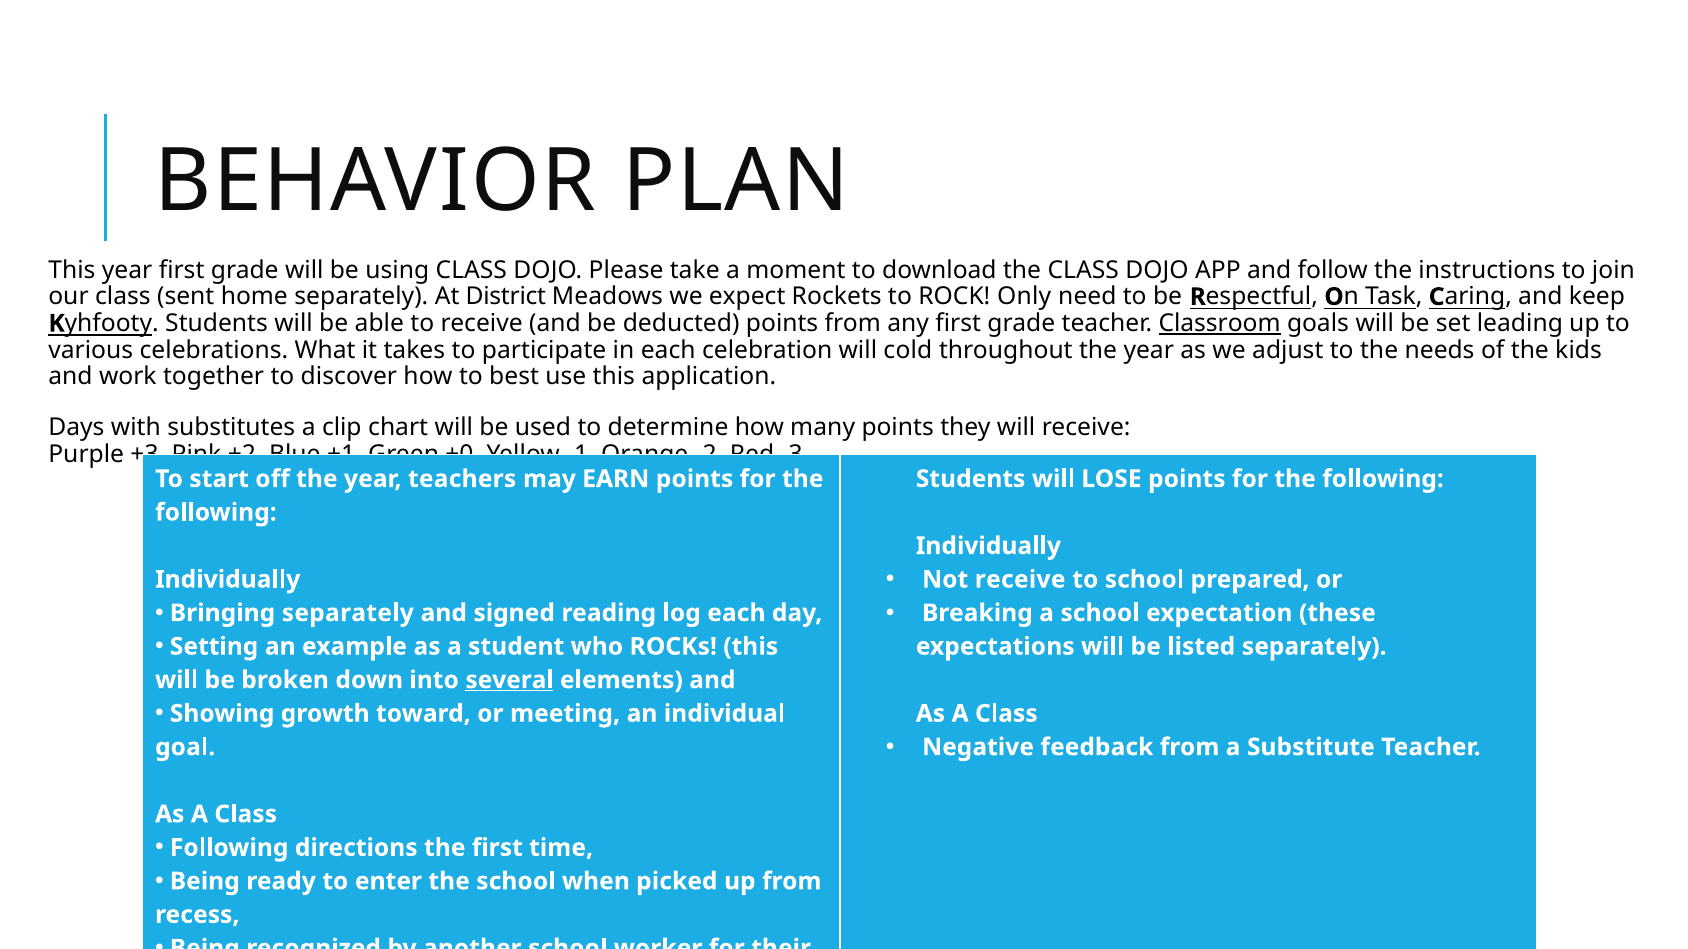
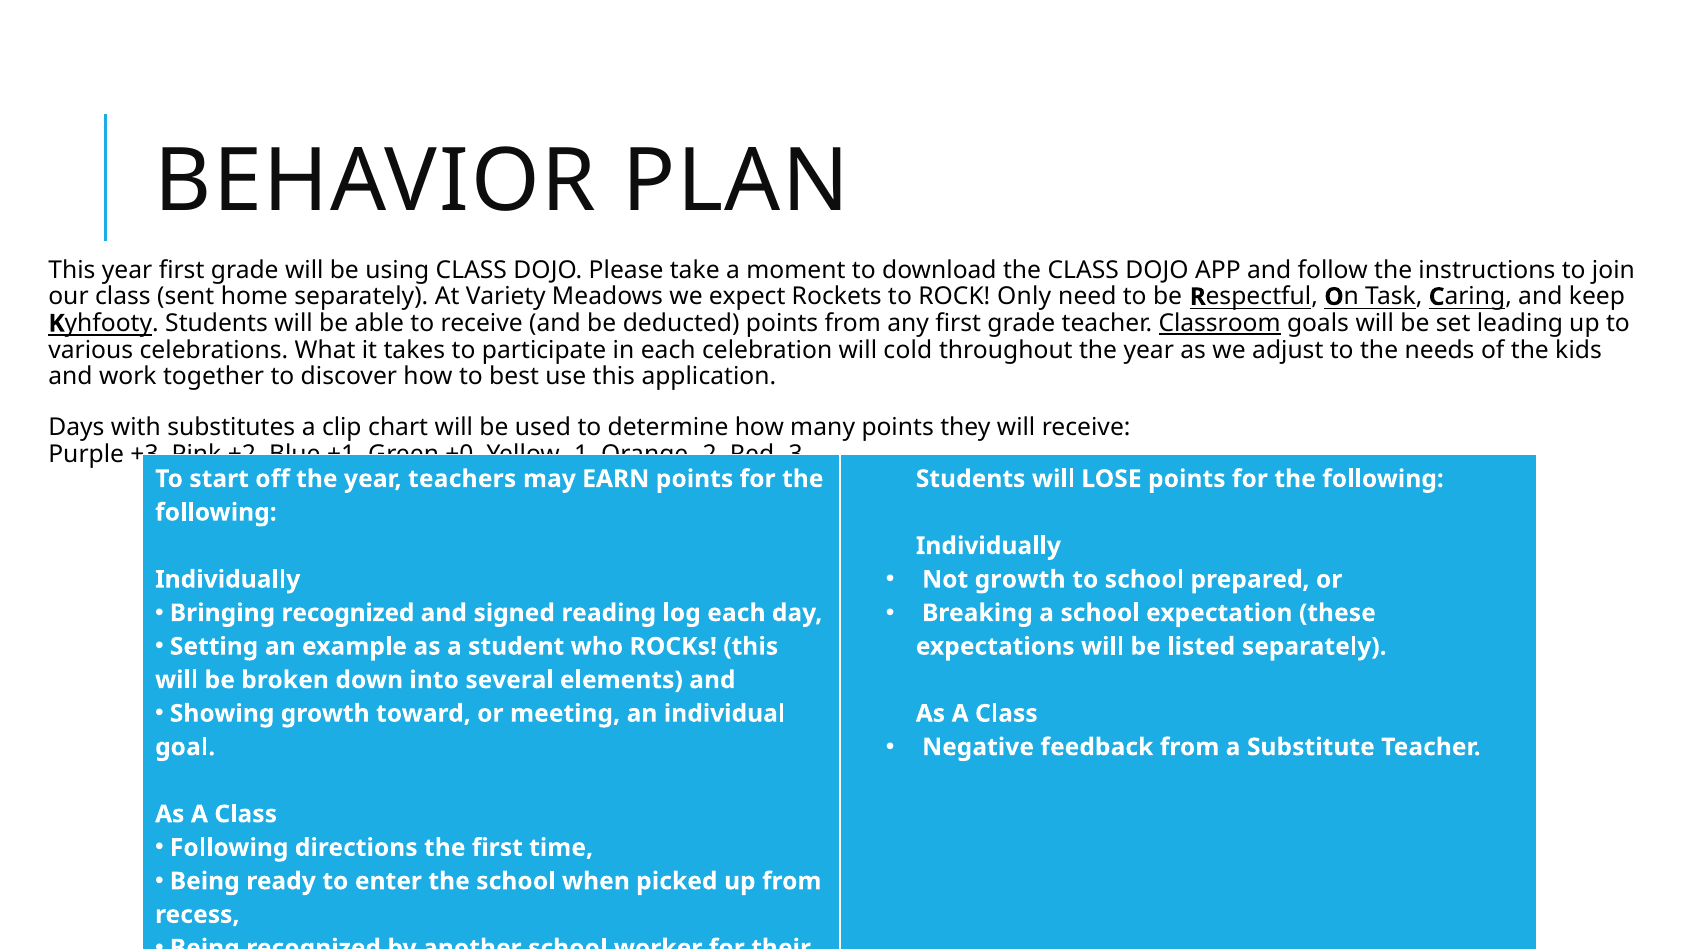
District: District -> Variety
Not receive: receive -> growth
Bringing separately: separately -> recognized
several underline: present -> none
